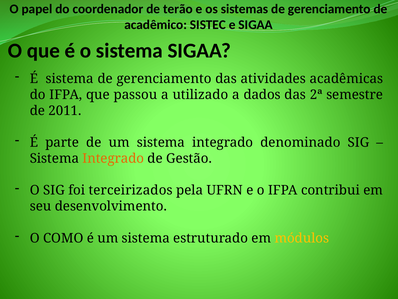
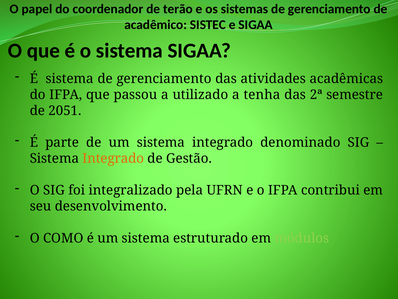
dados: dados -> tenha
2011: 2011 -> 2051
terceirizados: terceirizados -> integralizado
módulos colour: yellow -> light green
